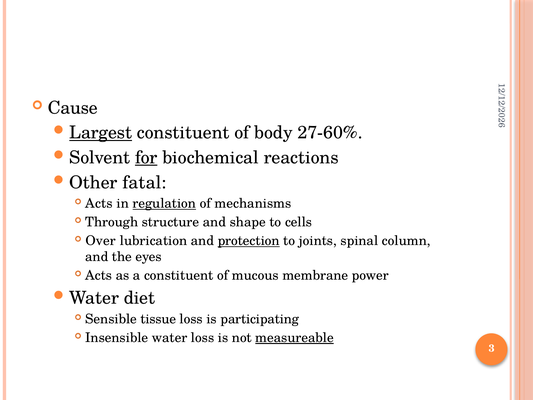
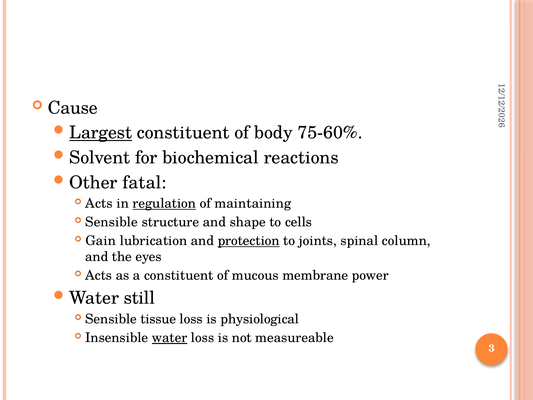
27-60%: 27-60% -> 75-60%
for underline: present -> none
mechanisms: mechanisms -> maintaining
Through at (112, 222): Through -> Sensible
Over: Over -> Gain
diet: diet -> still
participating: participating -> physiological
water at (170, 338) underline: none -> present
measureable underline: present -> none
